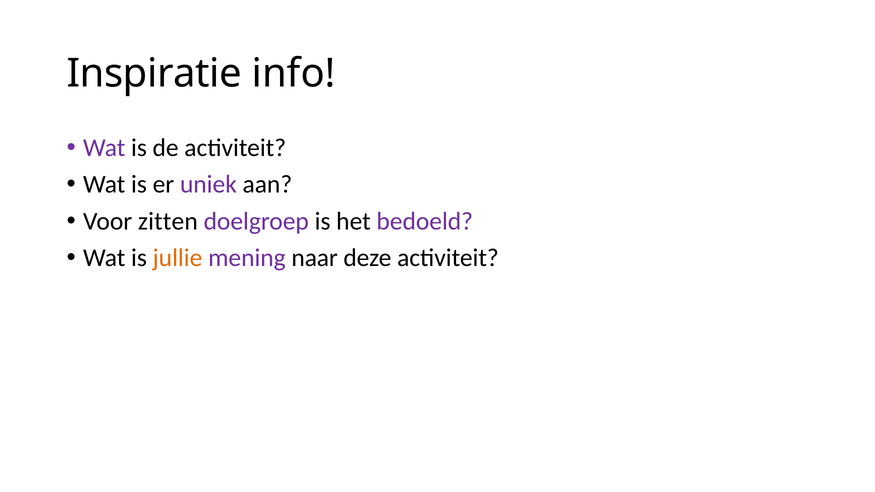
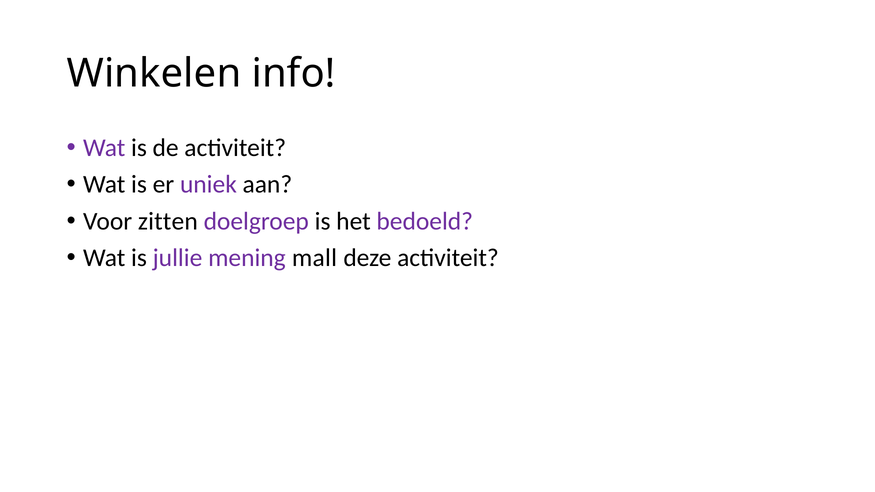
Inspiratie: Inspiratie -> Winkelen
jullie colour: orange -> purple
naar: naar -> mall
